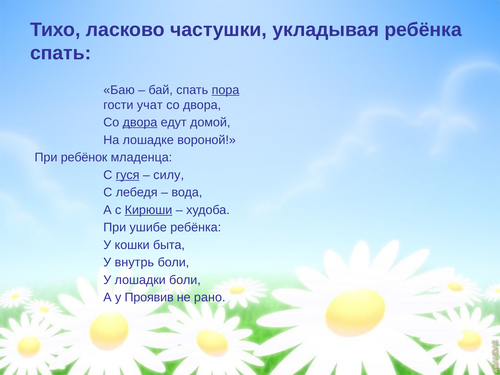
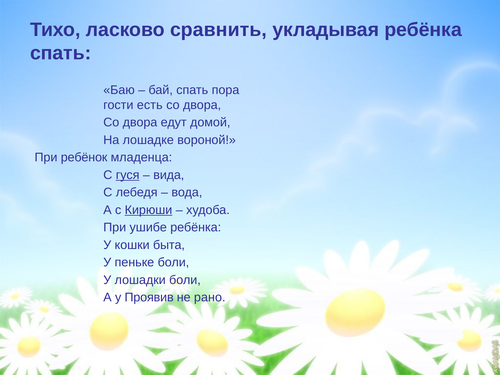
частушки: частушки -> сравнить
пора underline: present -> none
учат: учат -> есть
двора at (140, 122) underline: present -> none
силу: силу -> вида
внутрь: внутрь -> пеньке
